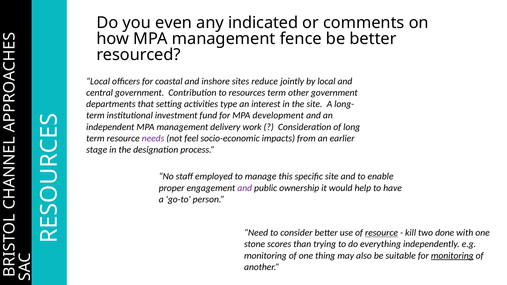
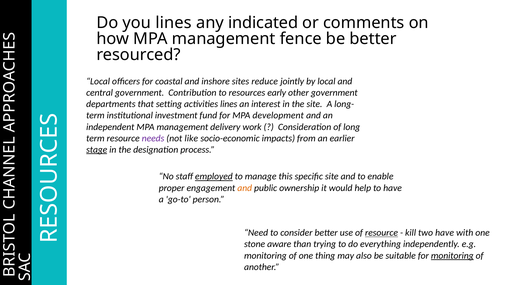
you even: even -> lines
resources term: term -> early
activities type: type -> lines
feel: feel -> like
stage underline: none -> present
employed underline: none -> present
and at (245, 188) colour: purple -> orange
two done: done -> have
scores: scores -> aware
